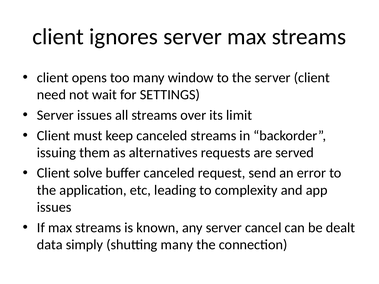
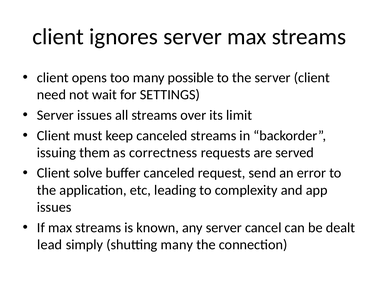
window: window -> possible
alternatives: alternatives -> correctness
data: data -> lead
